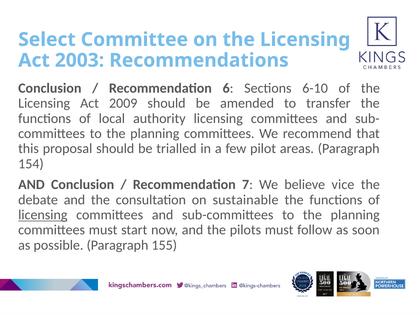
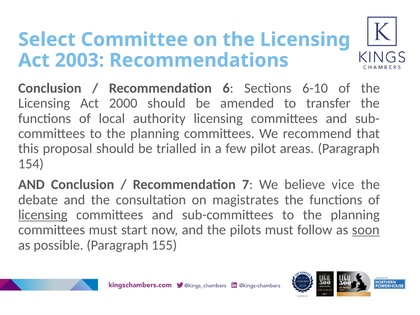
2009: 2009 -> 2000
sustainable: sustainable -> magistrates
soon underline: none -> present
